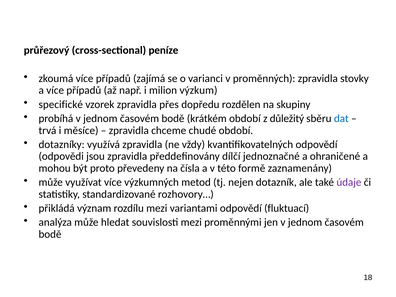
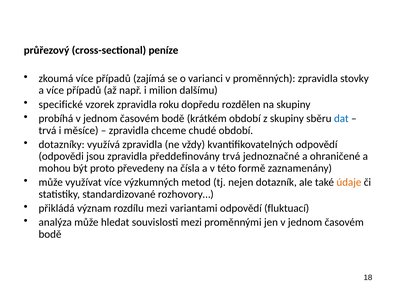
výzkum: výzkum -> dalšímu
přes: přes -> roku
z důležitý: důležitý -> skupiny
předdefinovány dílčí: dílčí -> trvá
údaje colour: purple -> orange
